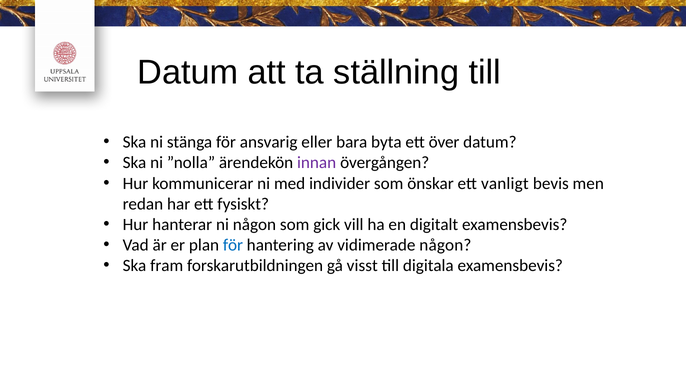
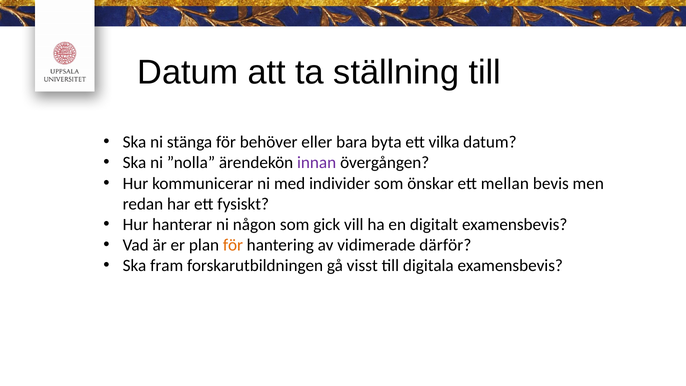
ansvarig: ansvarig -> behöver
över: över -> vilka
vanligt: vanligt -> mellan
för at (233, 245) colour: blue -> orange
vidimerade någon: någon -> därför
